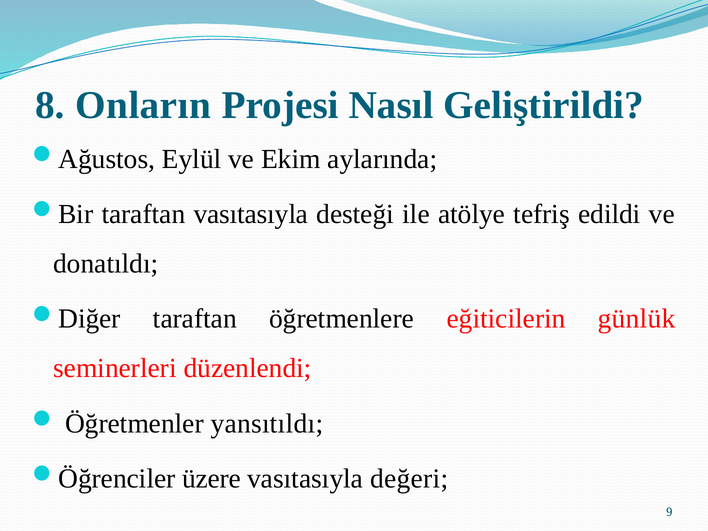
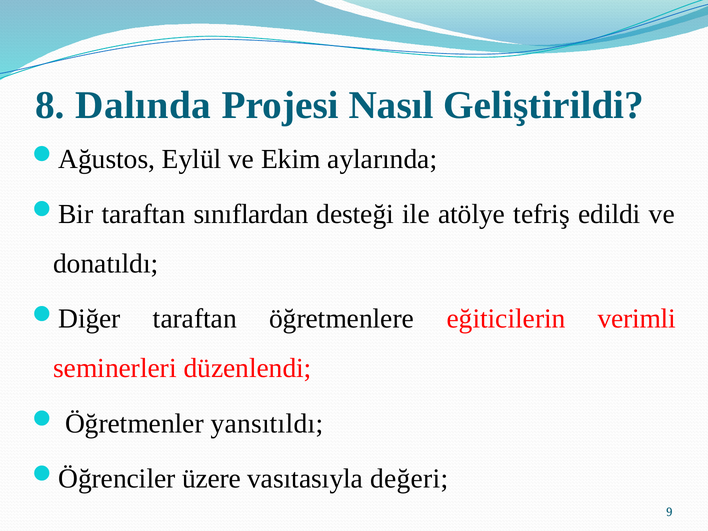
Onların: Onların -> Dalında
taraftan vasıtasıyla: vasıtasıyla -> sınıflardan
günlük: günlük -> verimli
